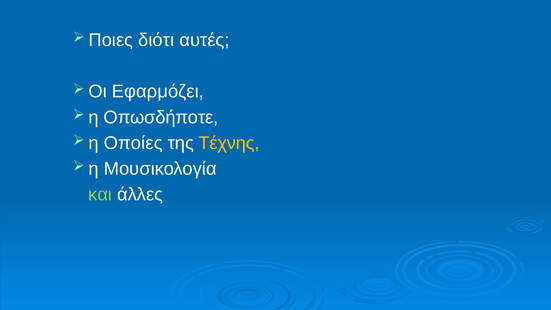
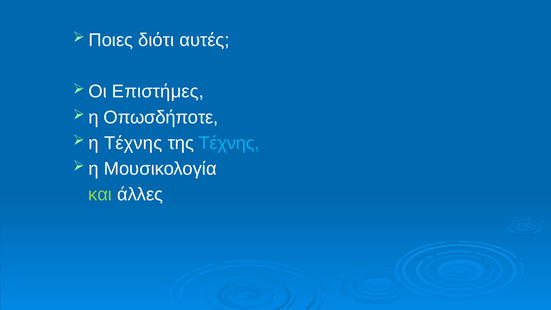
Εφαρμόζει: Εφαρμόζει -> Επιστήμες
η Οποίες: Οποίες -> Τέχνης
Τέχνης at (229, 143) colour: yellow -> light blue
